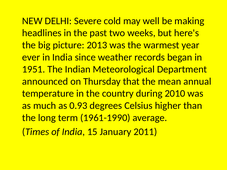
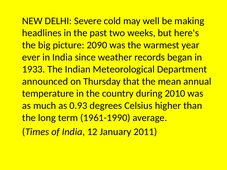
2013: 2013 -> 2090
1951: 1951 -> 1933
15: 15 -> 12
